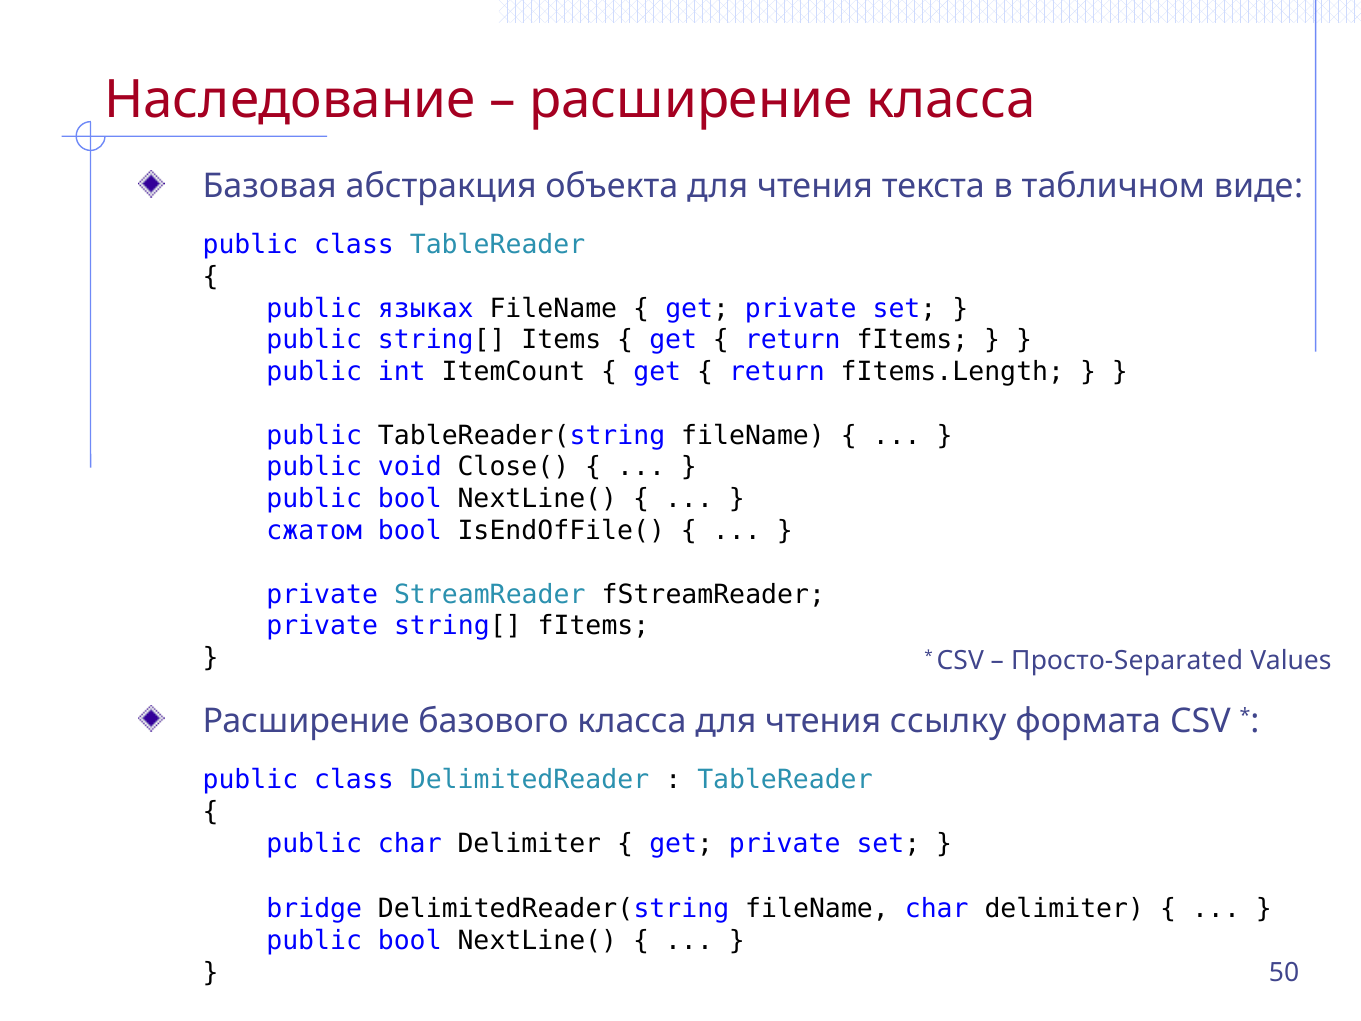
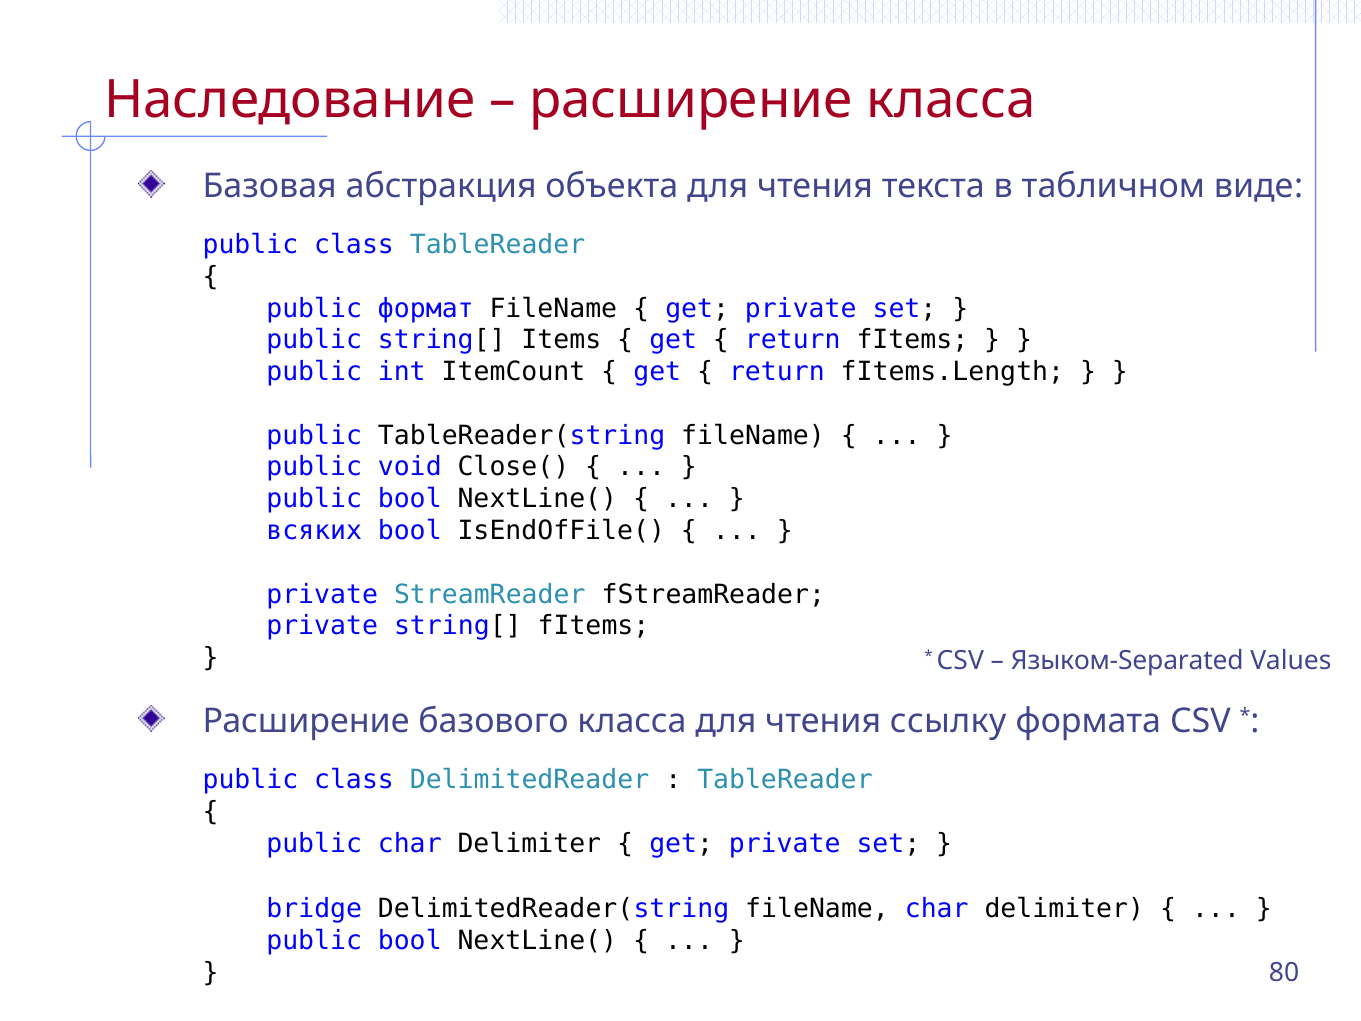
языках: языках -> формат
сжатом: сжатом -> всяких
Просто-Separated: Просто-Separated -> Языком-Separated
50: 50 -> 80
